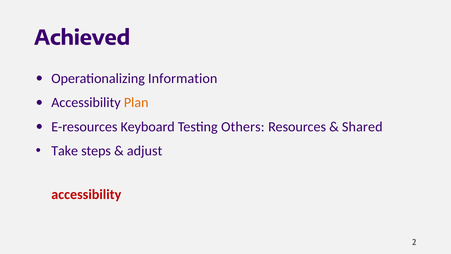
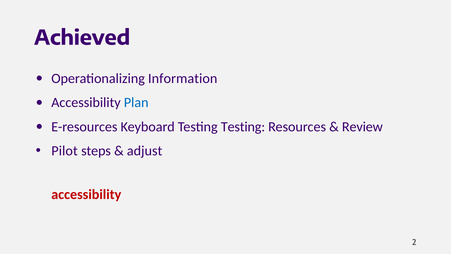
Plan colour: orange -> blue
Testing Others: Others -> Testing
Shared: Shared -> Review
Take: Take -> Pilot
